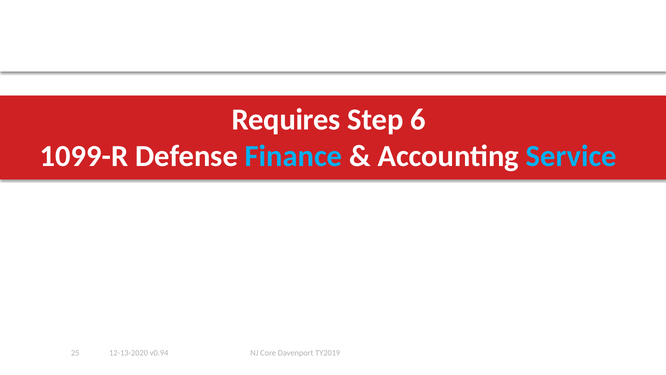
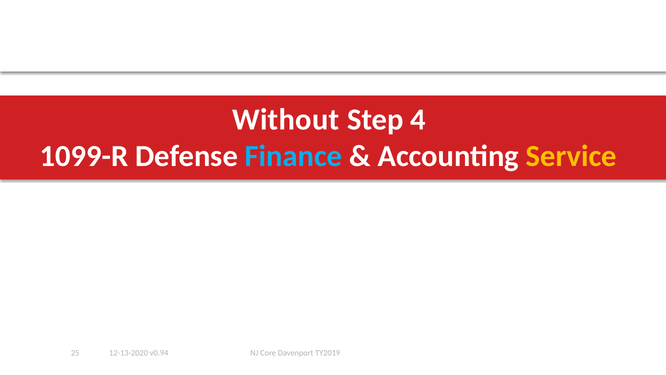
Requires: Requires -> Without
6: 6 -> 4
Service colour: light blue -> yellow
